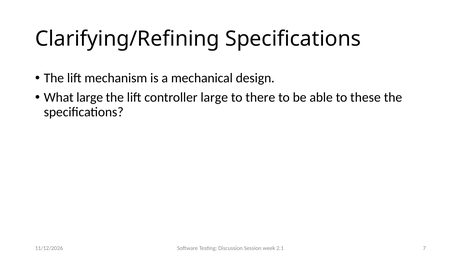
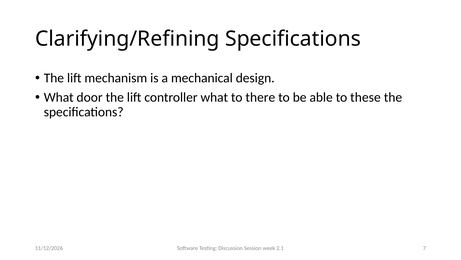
What large: large -> door
controller large: large -> what
